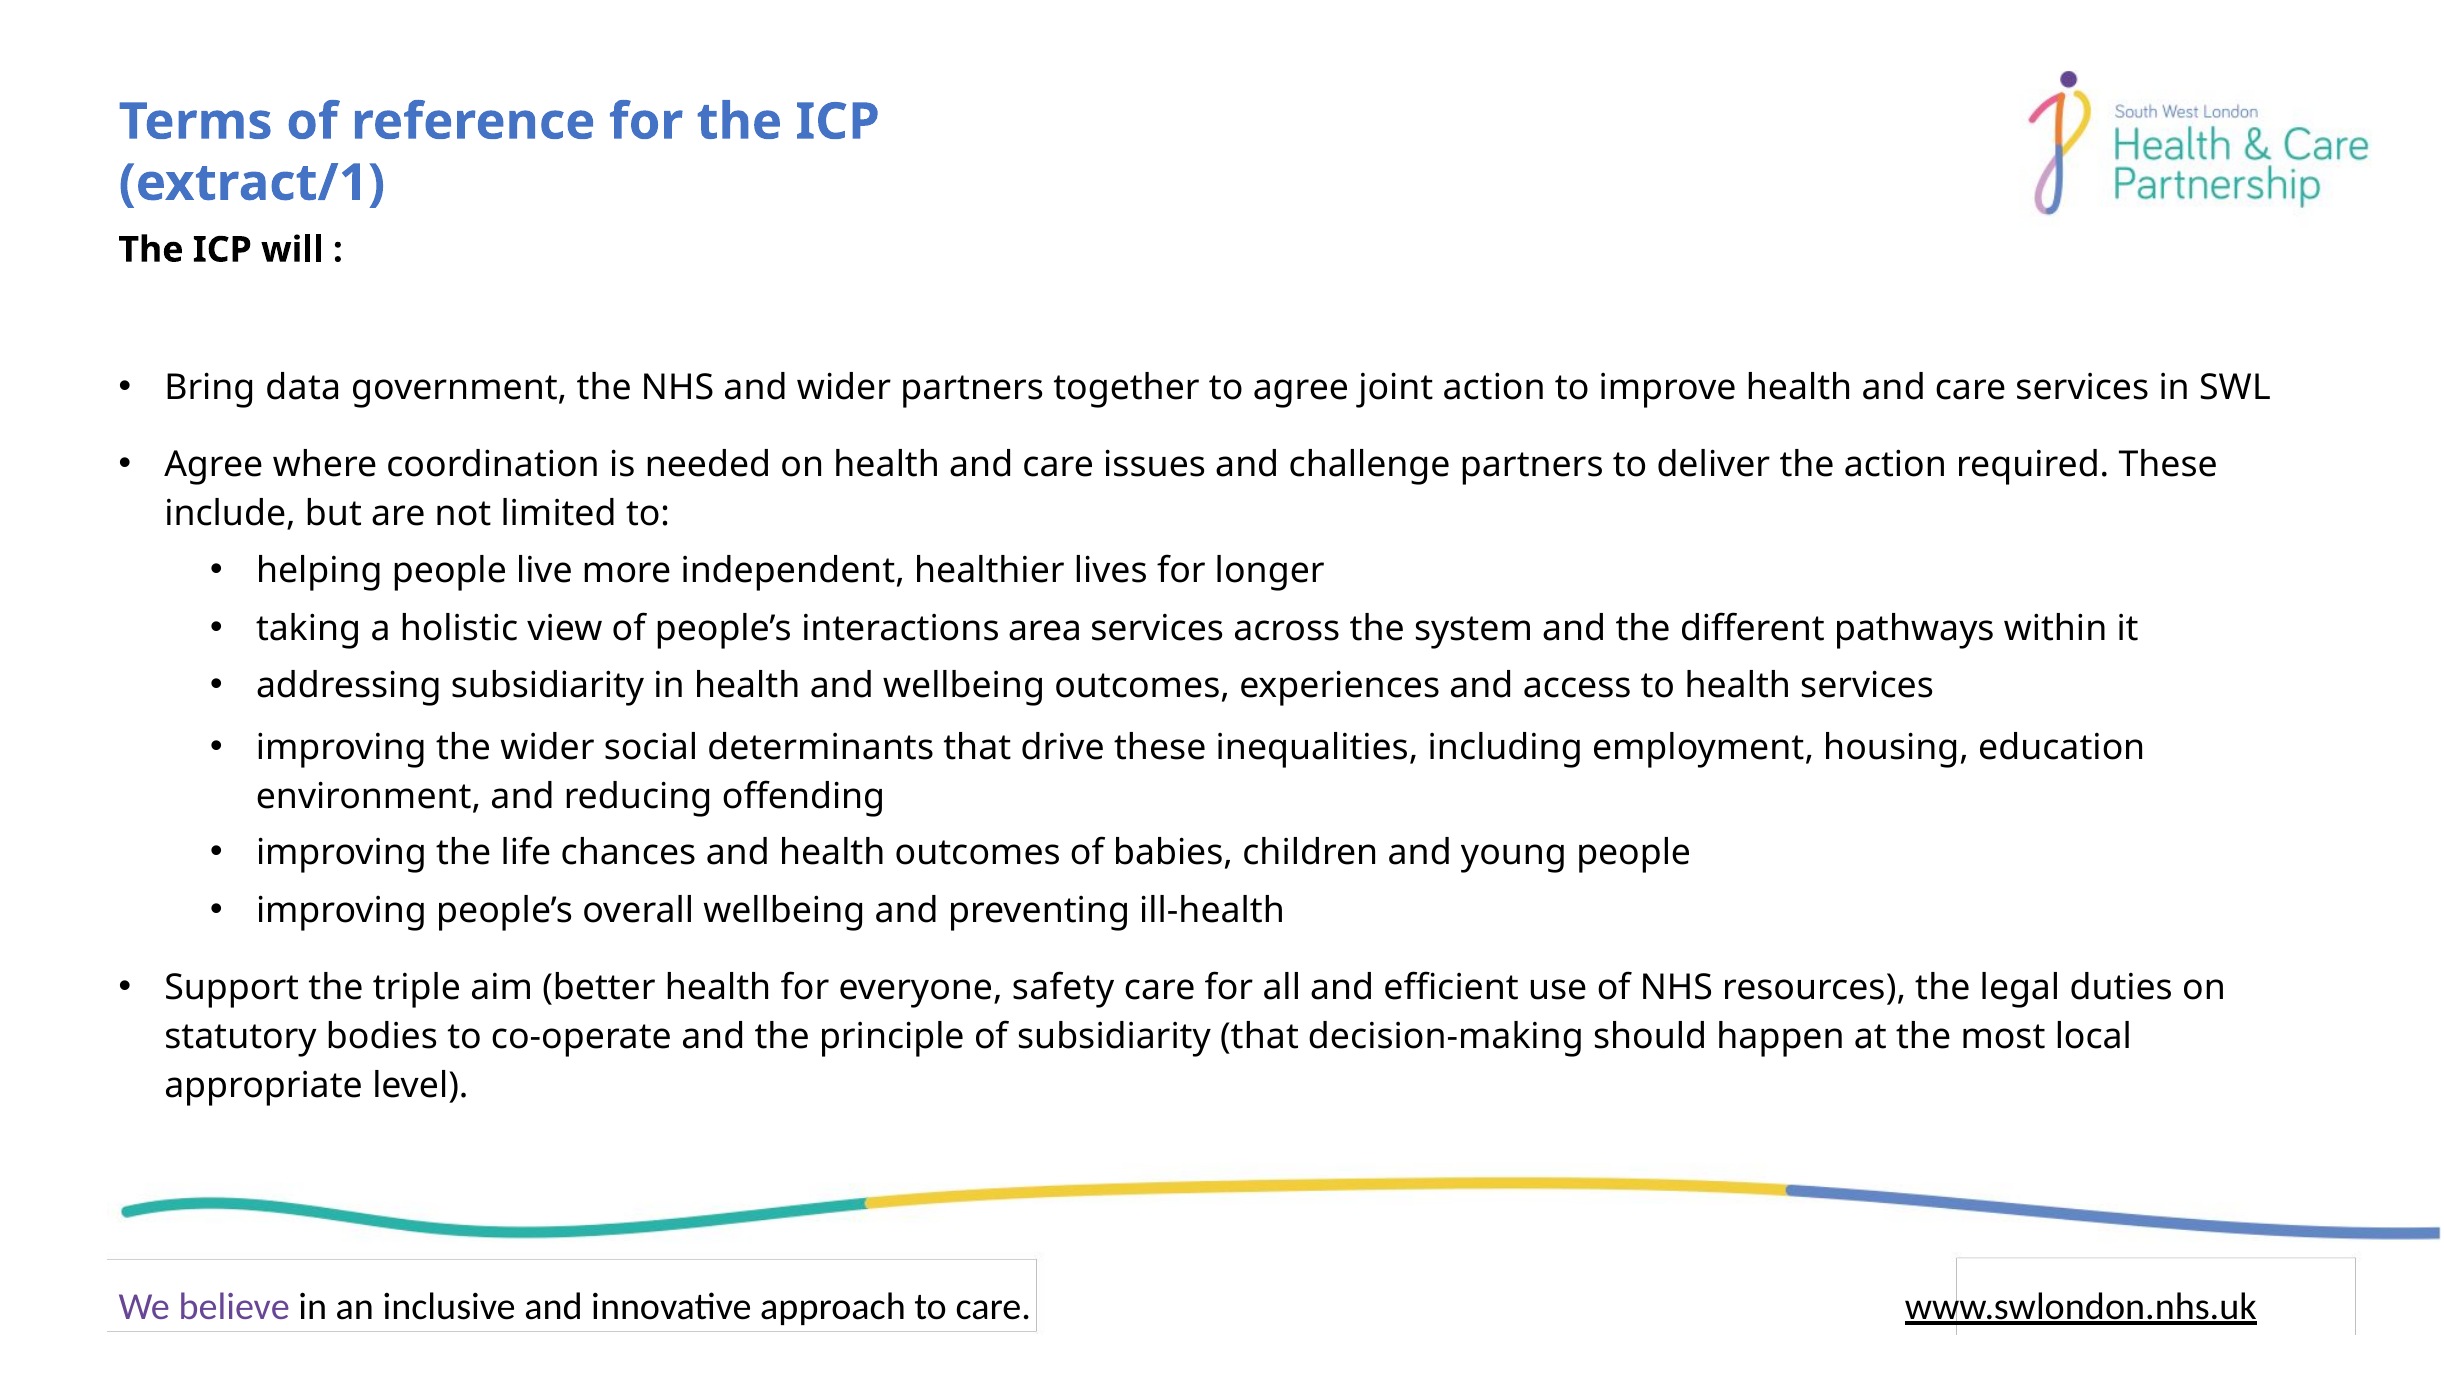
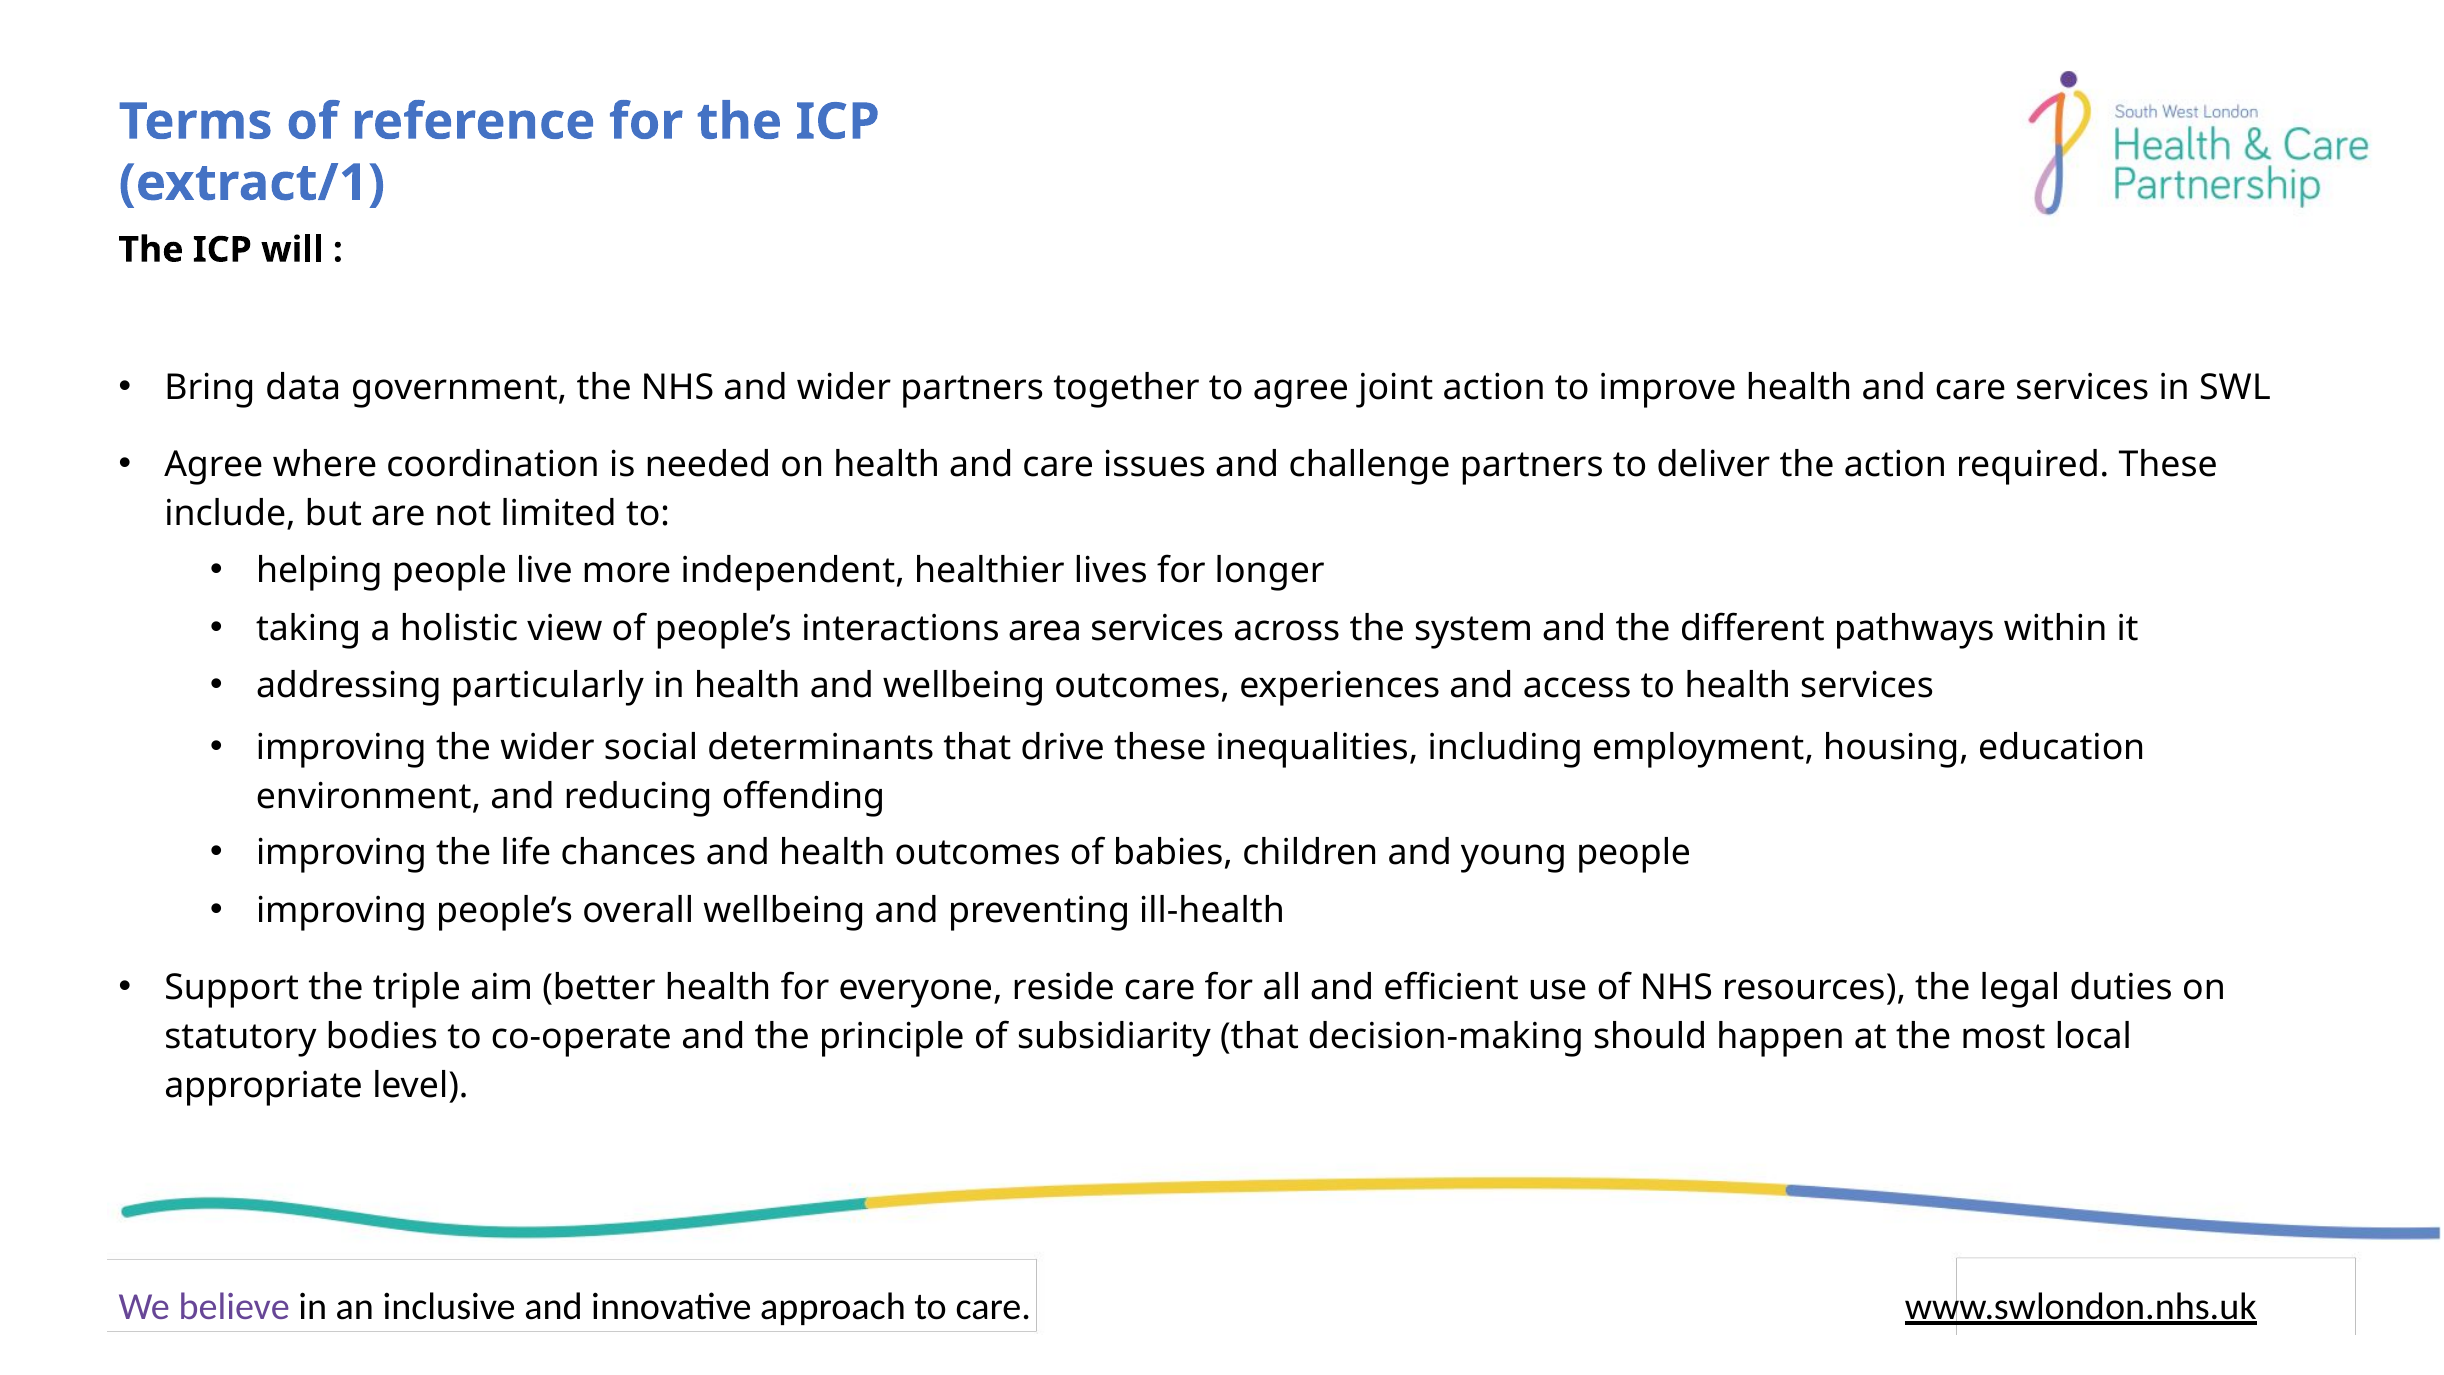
addressing subsidiarity: subsidiarity -> particularly
safety: safety -> reside
